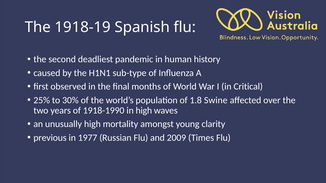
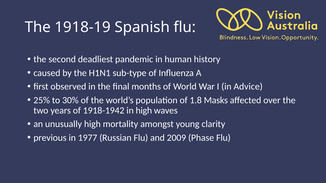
Critical: Critical -> Advice
Swine: Swine -> Masks
1918-1990: 1918-1990 -> 1918-1942
Times: Times -> Phase
